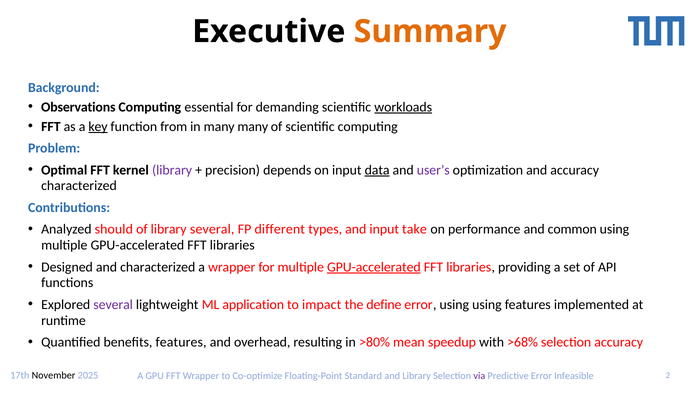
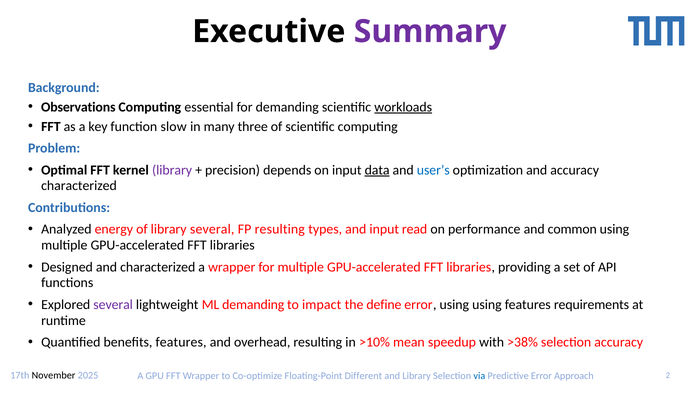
Summary colour: orange -> purple
key underline: present -> none
from: from -> slow
many many: many -> three
user’s colour: purple -> blue
should: should -> energy
FP different: different -> resulting
take: take -> read
GPU-accelerated at (374, 267) underline: present -> none
ML application: application -> demanding
implemented: implemented -> requirements
>80%: >80% -> >10%
>68%: >68% -> >38%
Standard: Standard -> Different
via colour: purple -> blue
Infeasible: Infeasible -> Approach
